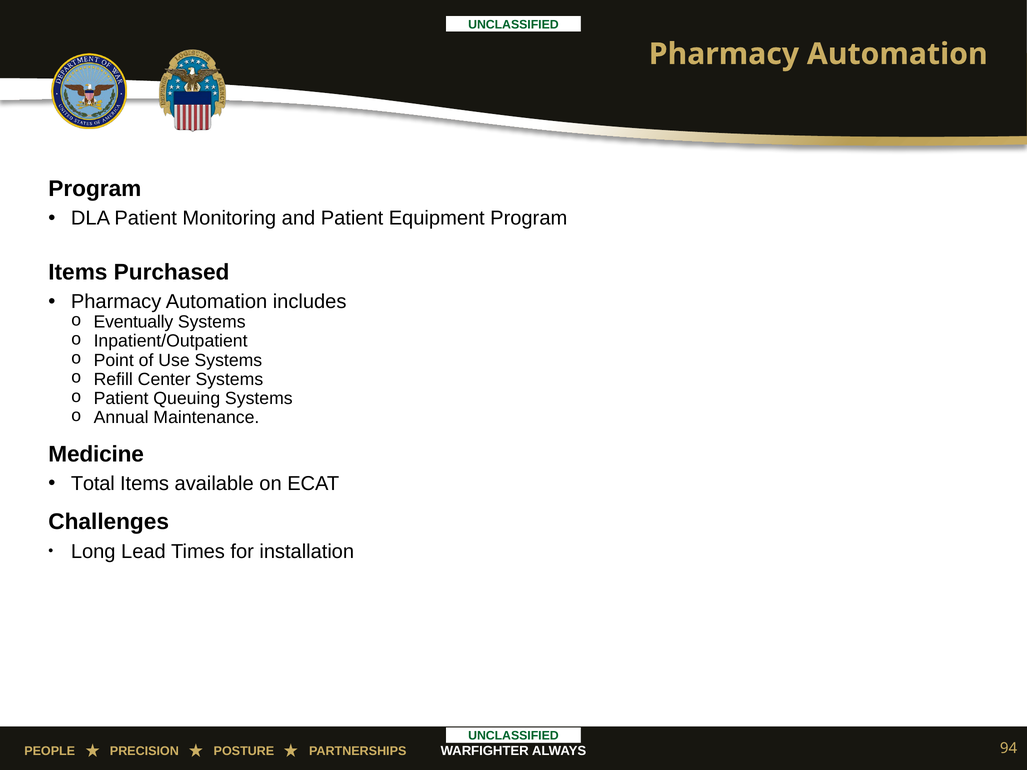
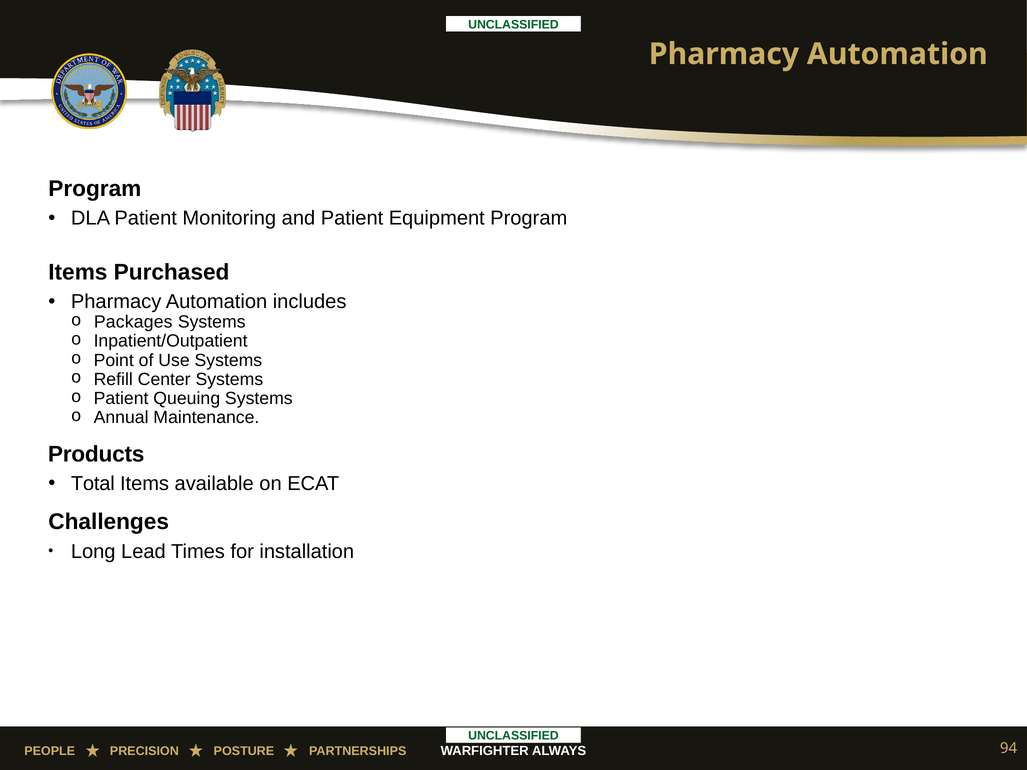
Eventually: Eventually -> Packages
Medicine: Medicine -> Products
